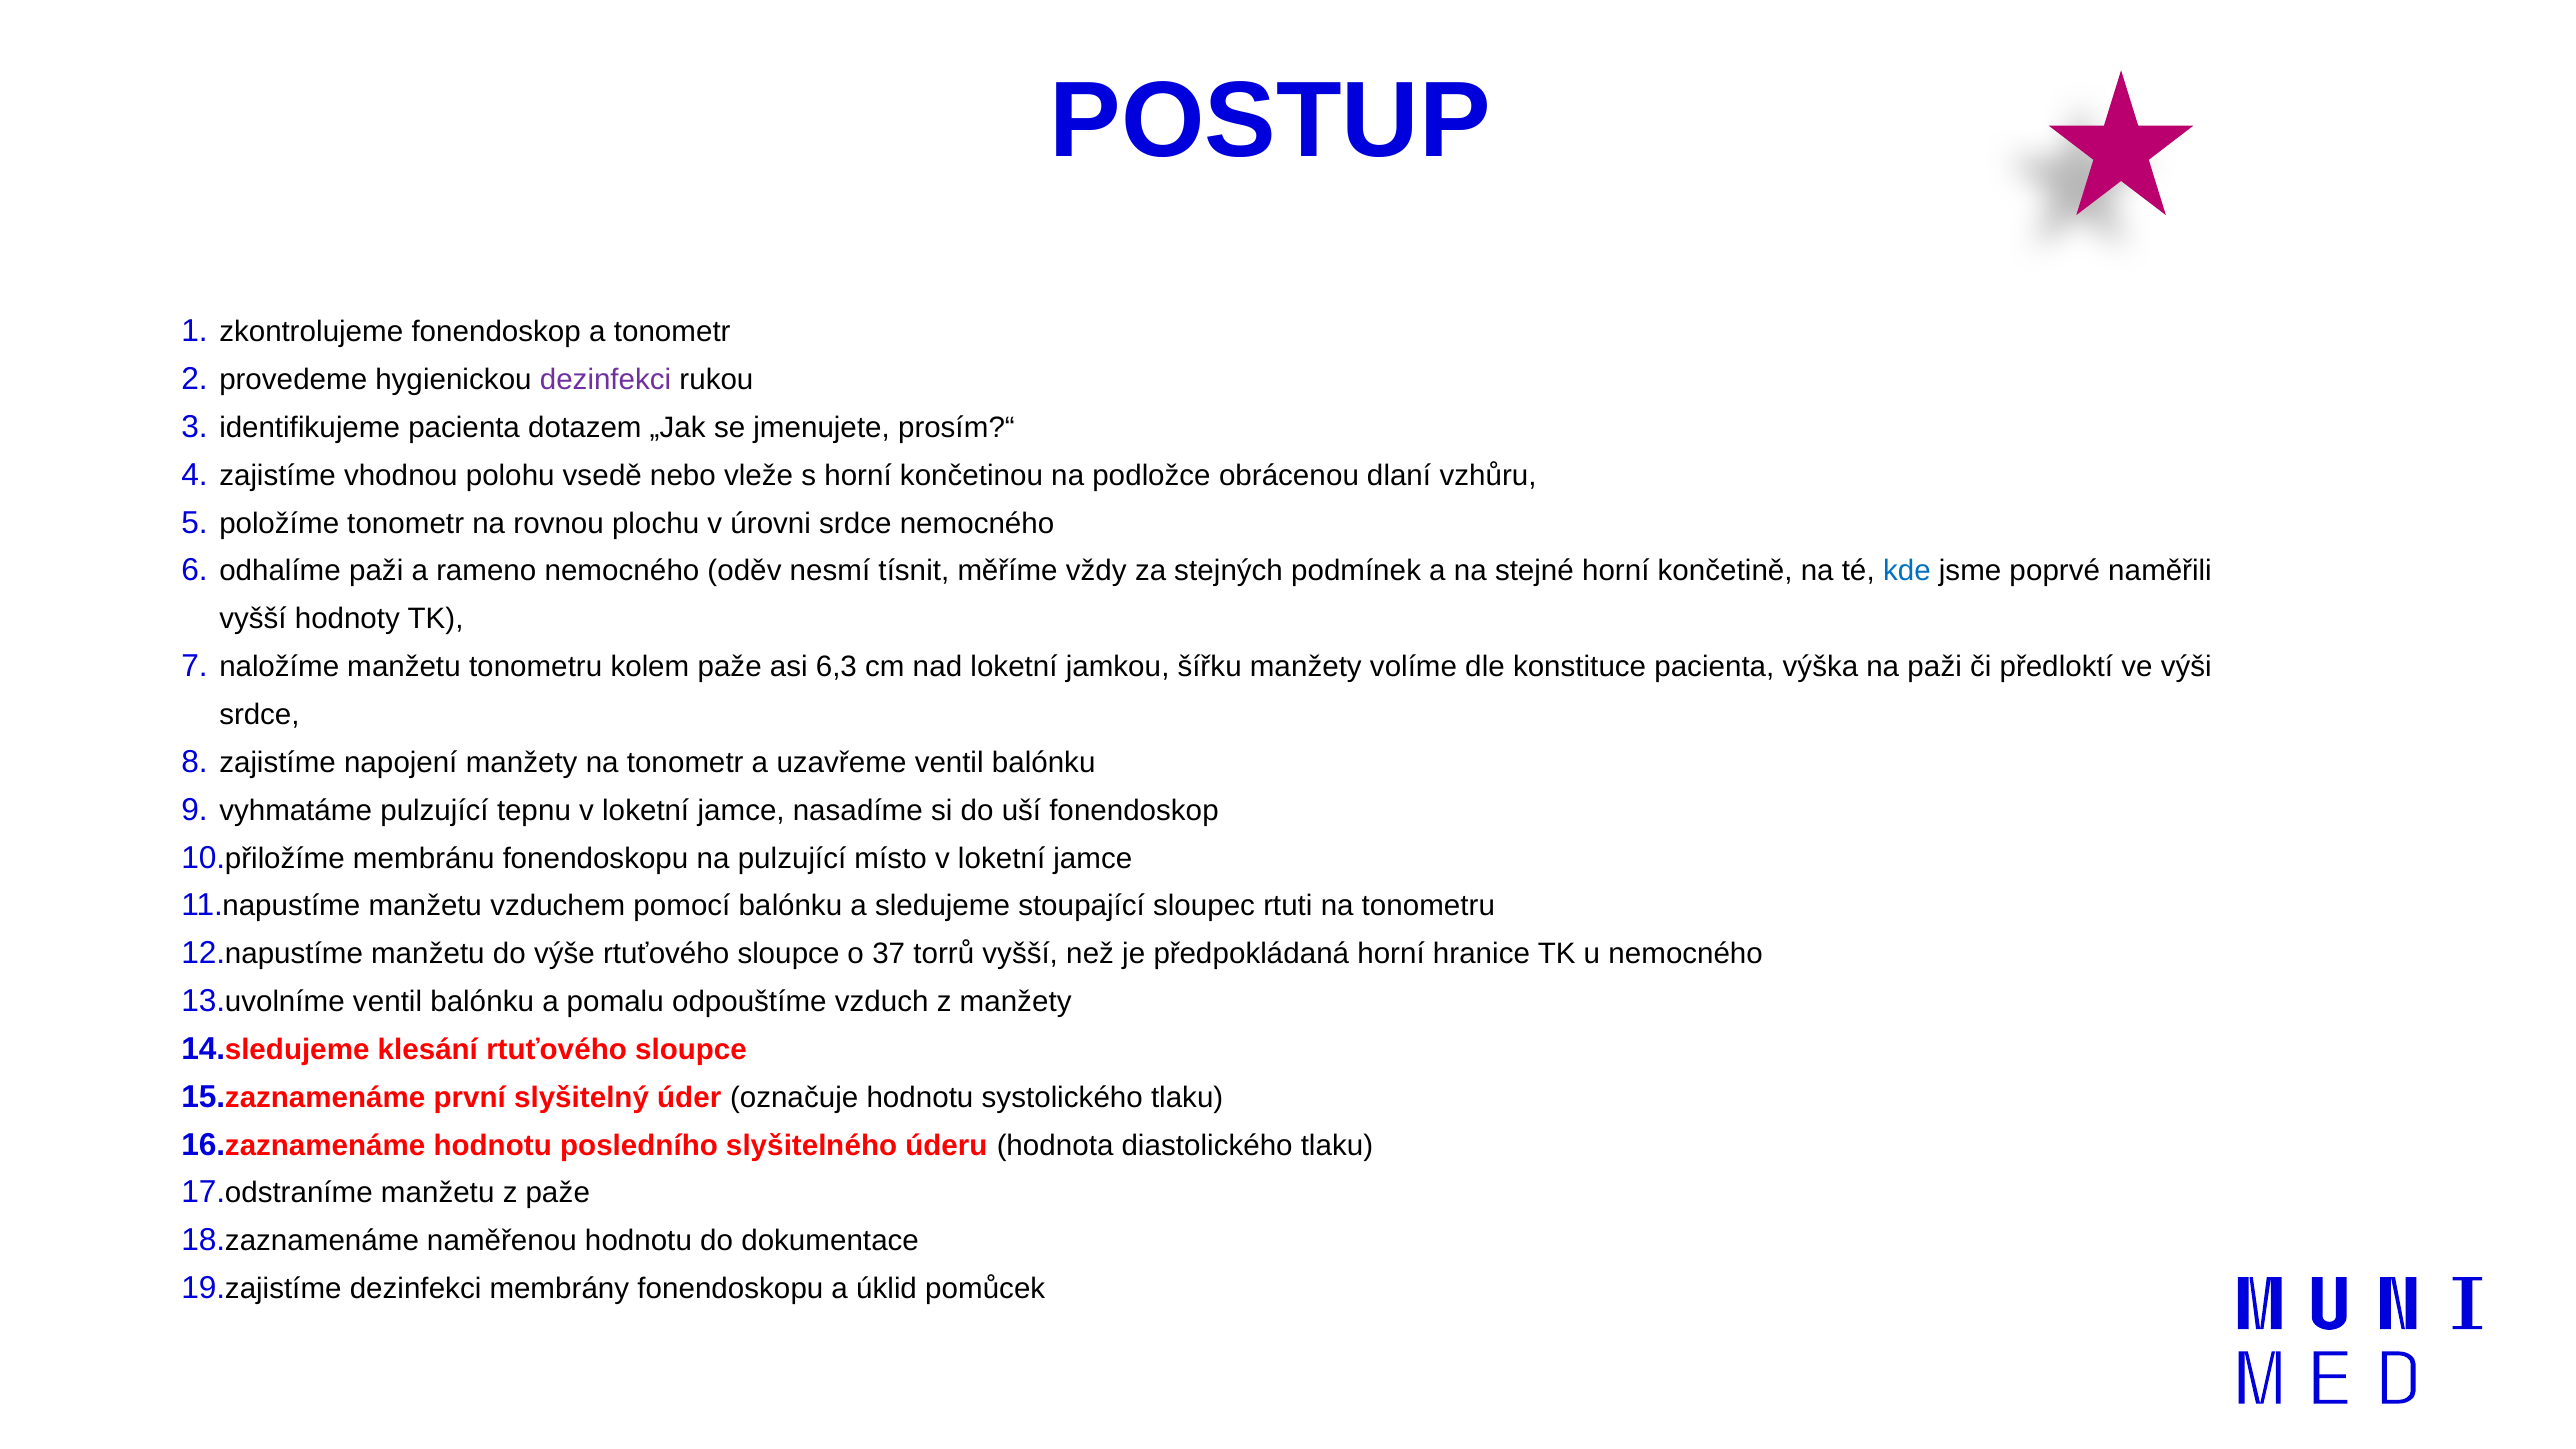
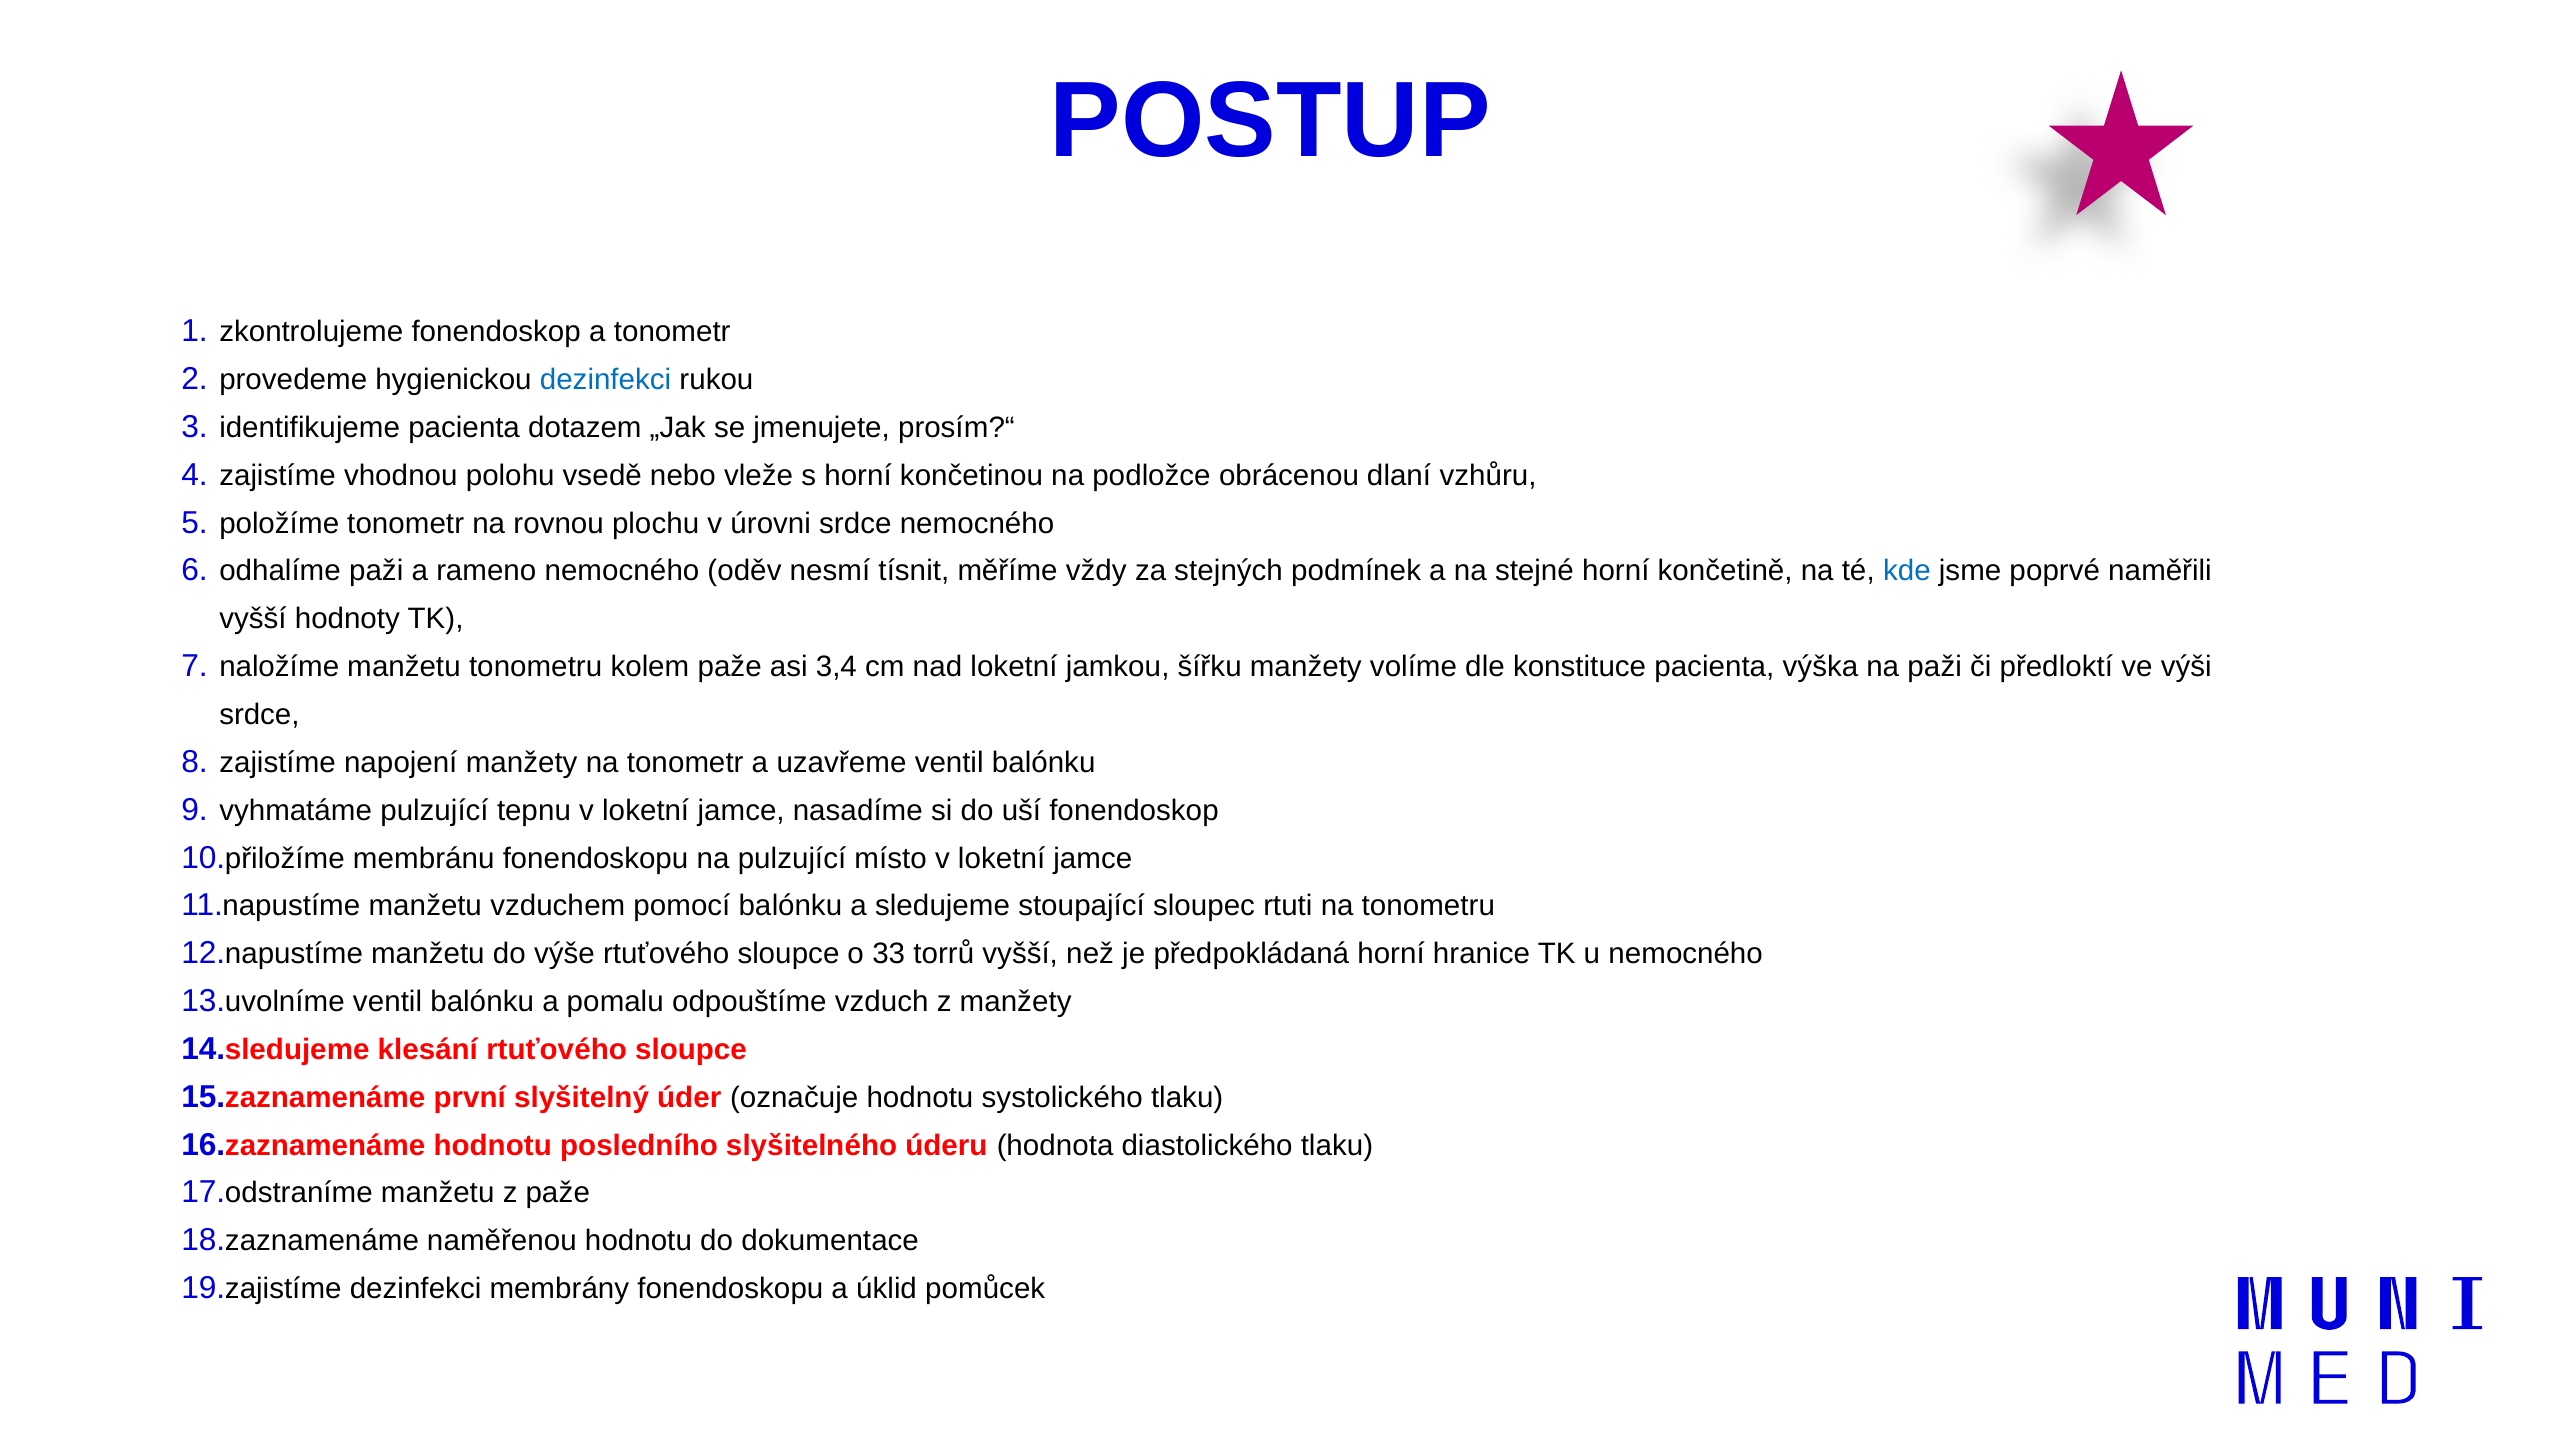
dezinfekci at (606, 380) colour: purple -> blue
6,3: 6,3 -> 3,4
37: 37 -> 33
